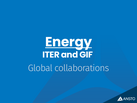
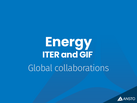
Energy underline: present -> none
